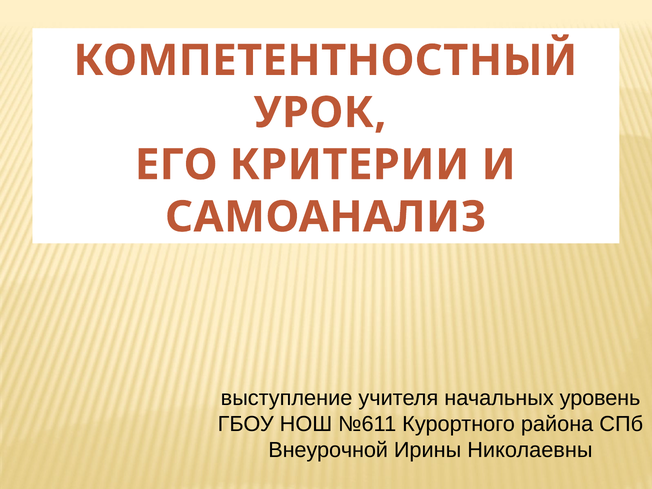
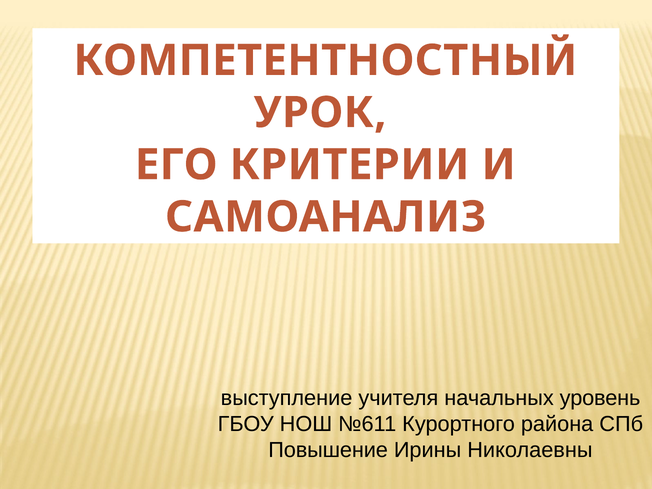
Внеурочной: Внеурочной -> Повышение
